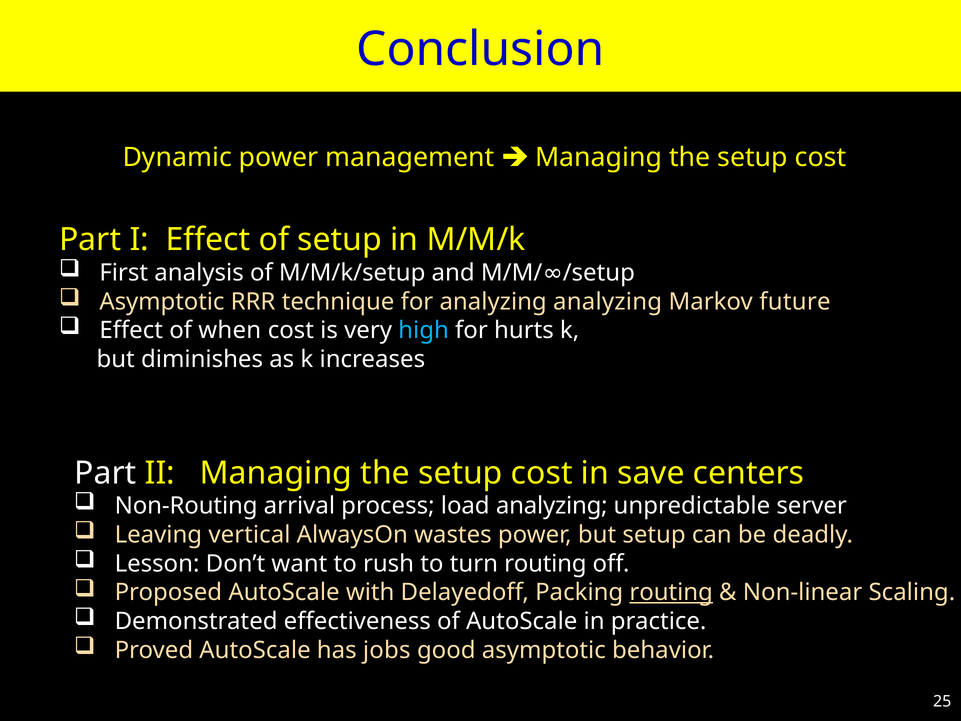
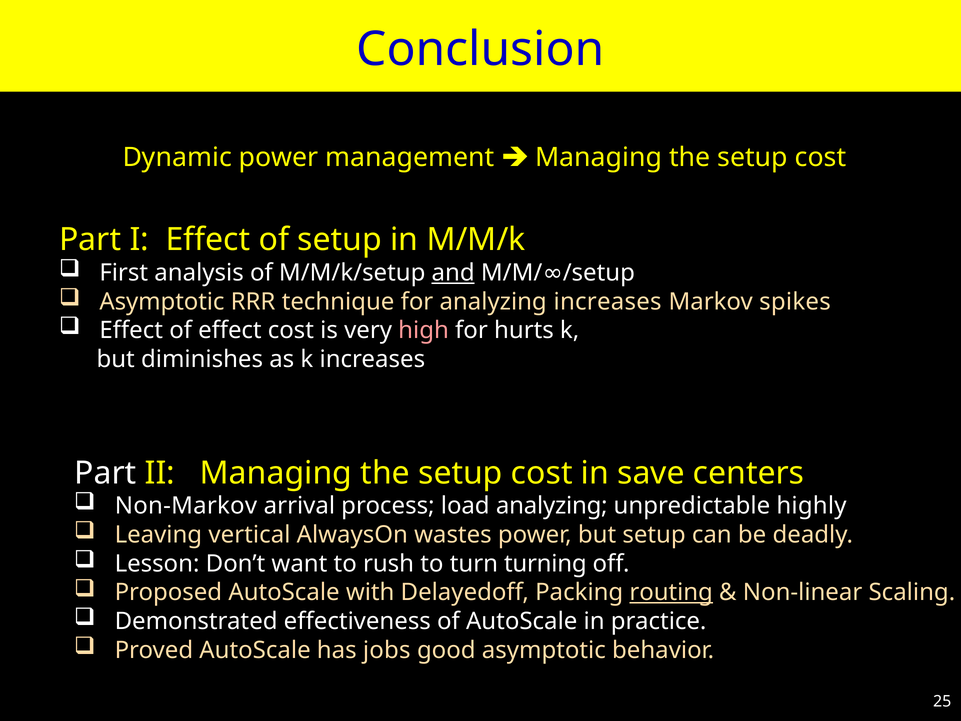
and underline: none -> present
analyzing analyzing: analyzing -> increases
future: future -> spikes
of when: when -> effect
high colour: light blue -> pink
Non-Routing: Non-Routing -> Non-Markov
server: server -> highly
turn routing: routing -> turning
